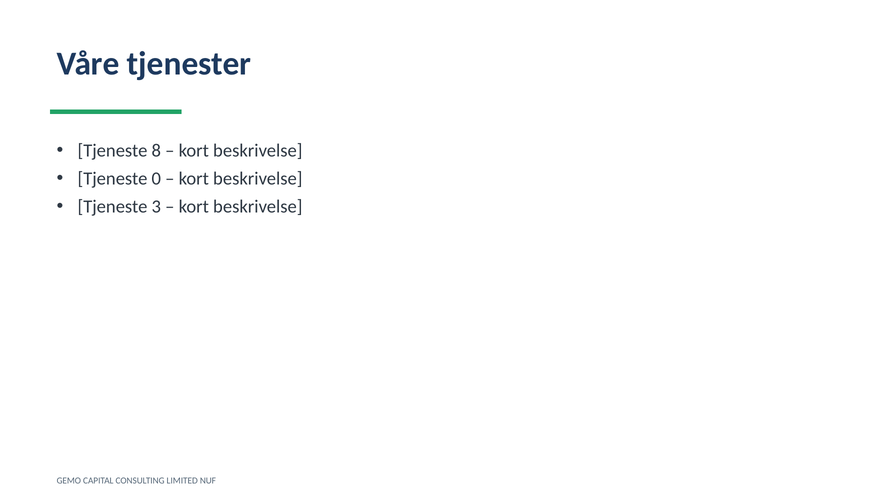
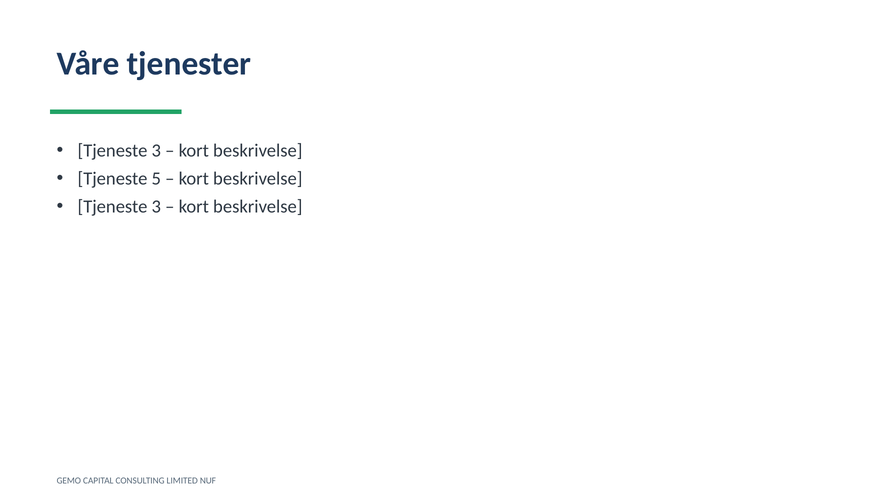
8 at (156, 151): 8 -> 3
0: 0 -> 5
